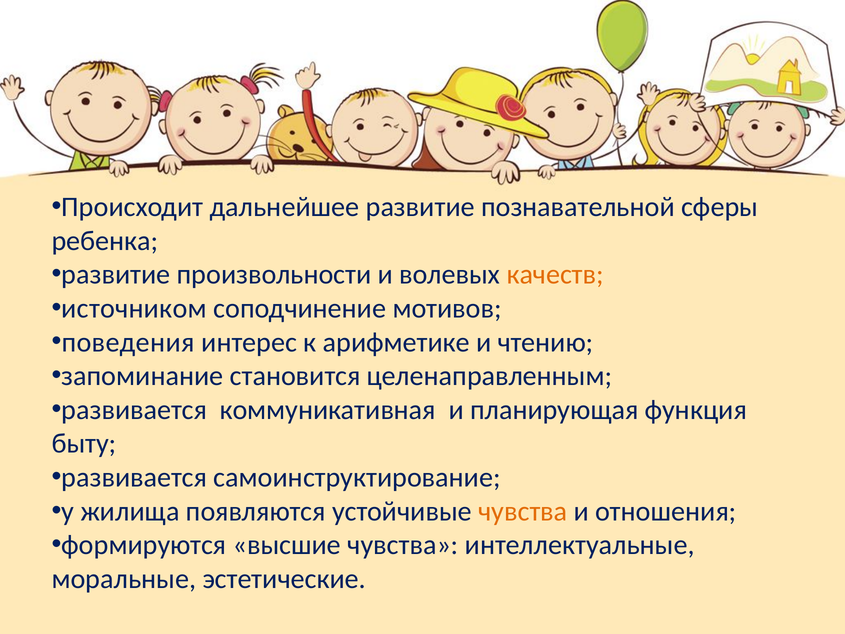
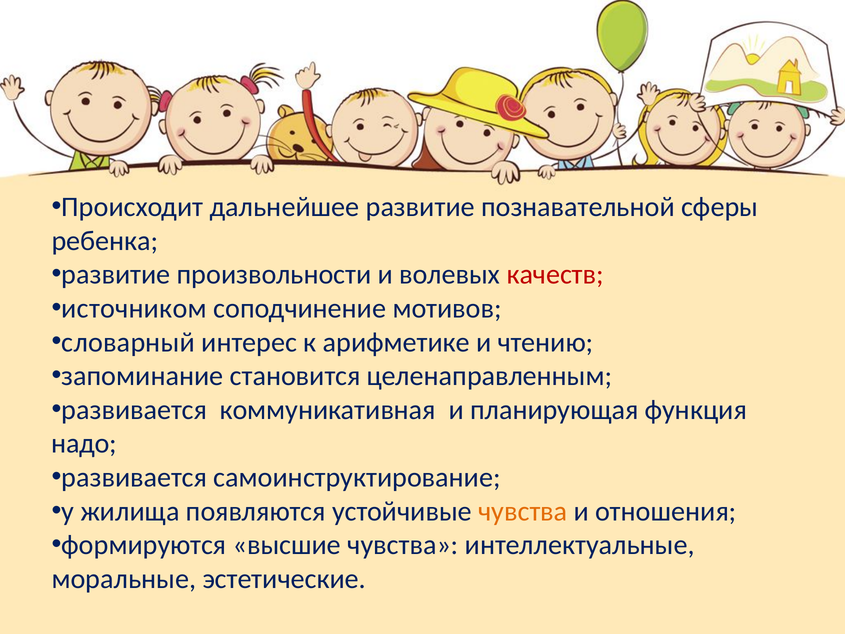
качеств colour: orange -> red
поведения: поведения -> словарный
быту: быту -> надо
